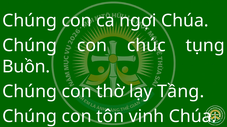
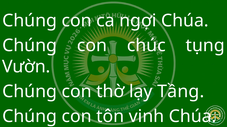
Buồn: Buồn -> Vườn
